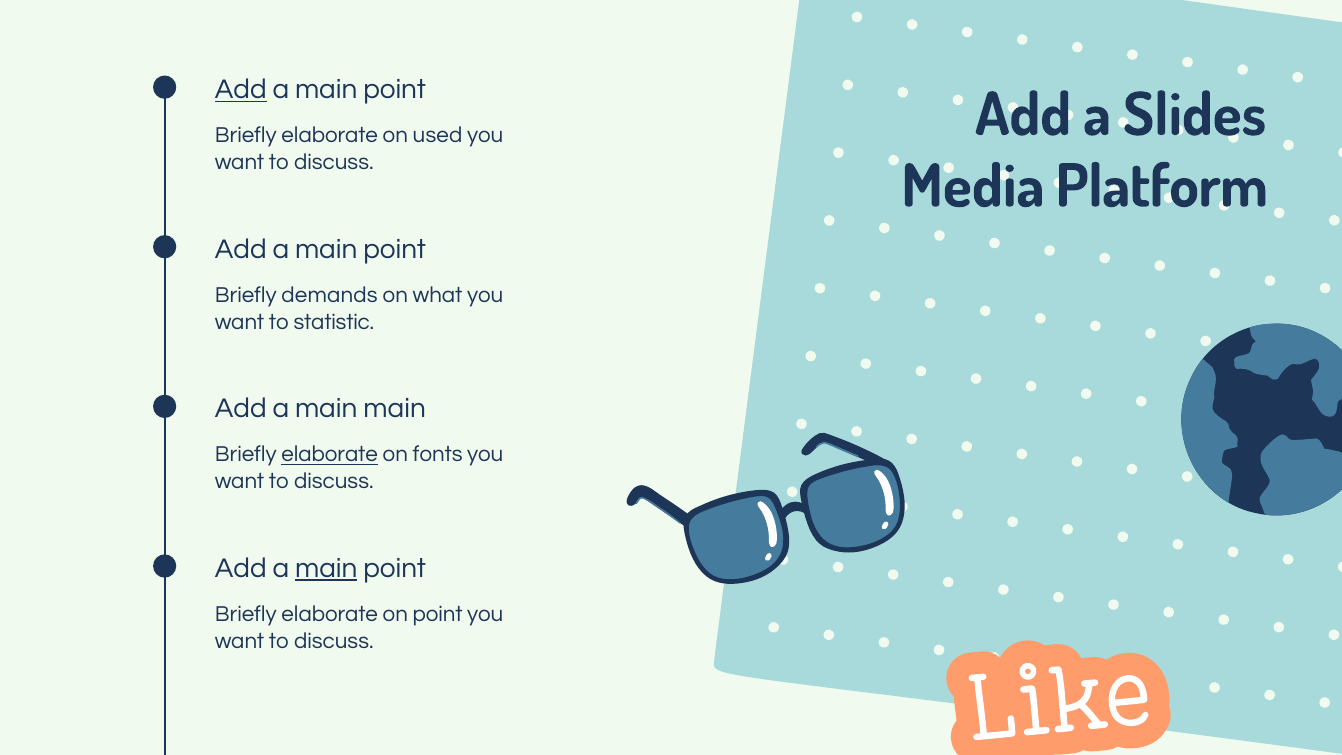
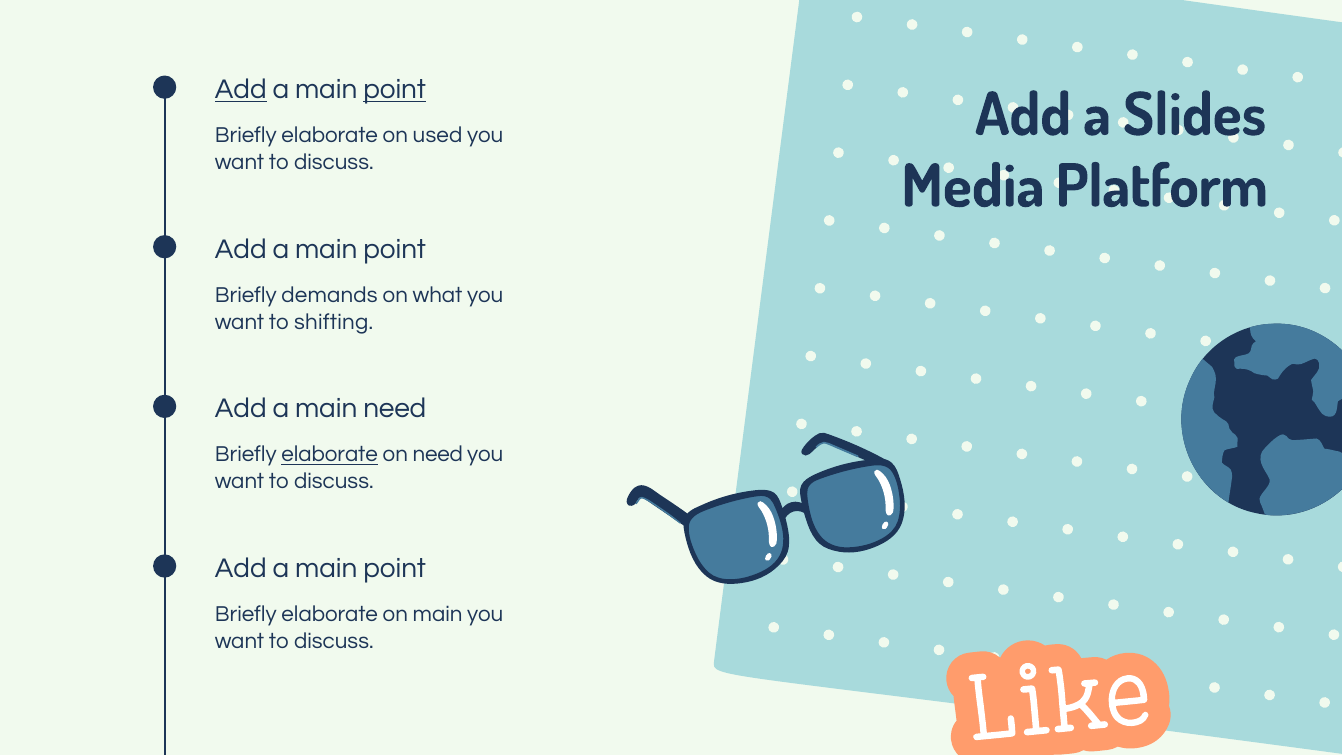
point at (395, 89) underline: none -> present
statistic: statistic -> shifting
main main: main -> need
on fonts: fonts -> need
main at (326, 568) underline: present -> none
on point: point -> main
